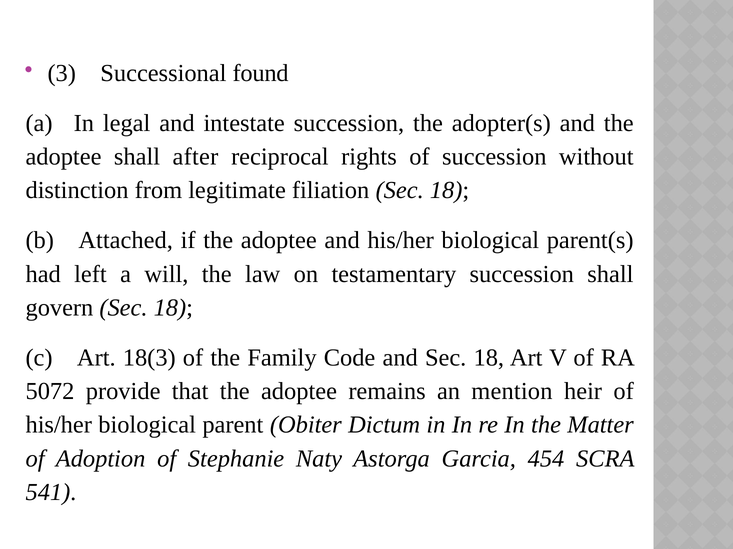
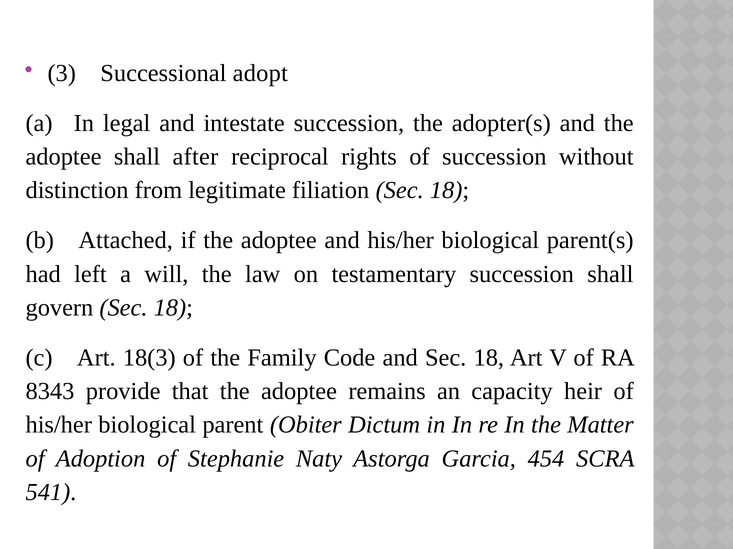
found: found -> adopt
5072: 5072 -> 8343
mention: mention -> capacity
